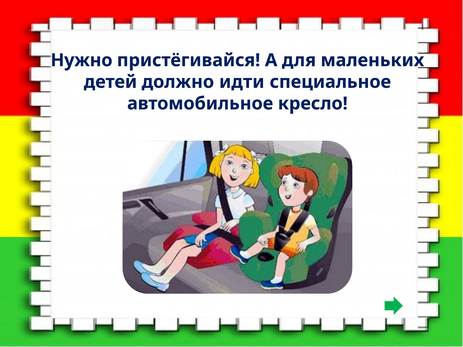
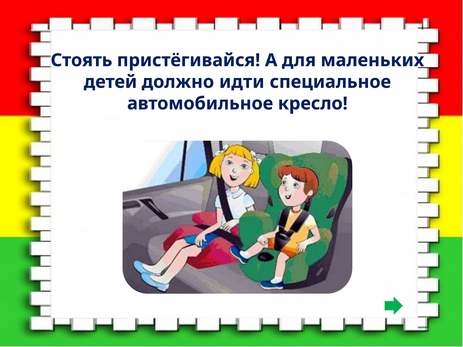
Нужно: Нужно -> Стоять
